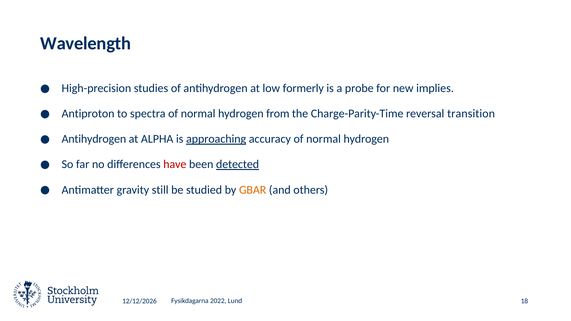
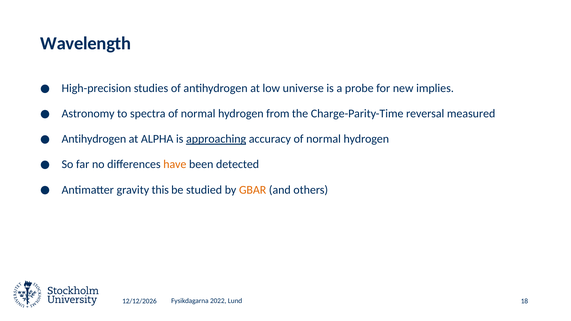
formerly: formerly -> universe
Antiproton: Antiproton -> Astronomy
transition: transition -> measured
have colour: red -> orange
detected underline: present -> none
still: still -> this
